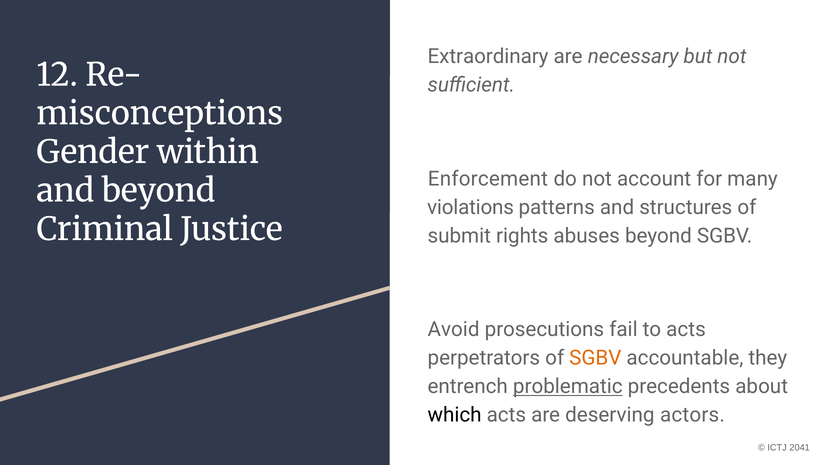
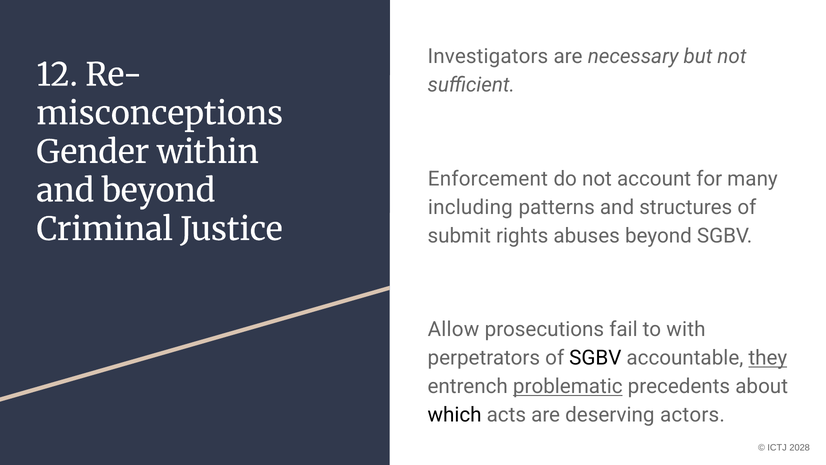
Extraordinary: Extraordinary -> Investigators
violations: violations -> including
Avoid: Avoid -> Allow
to acts: acts -> with
SGBV at (595, 358) colour: orange -> black
they underline: none -> present
2041: 2041 -> 2028
